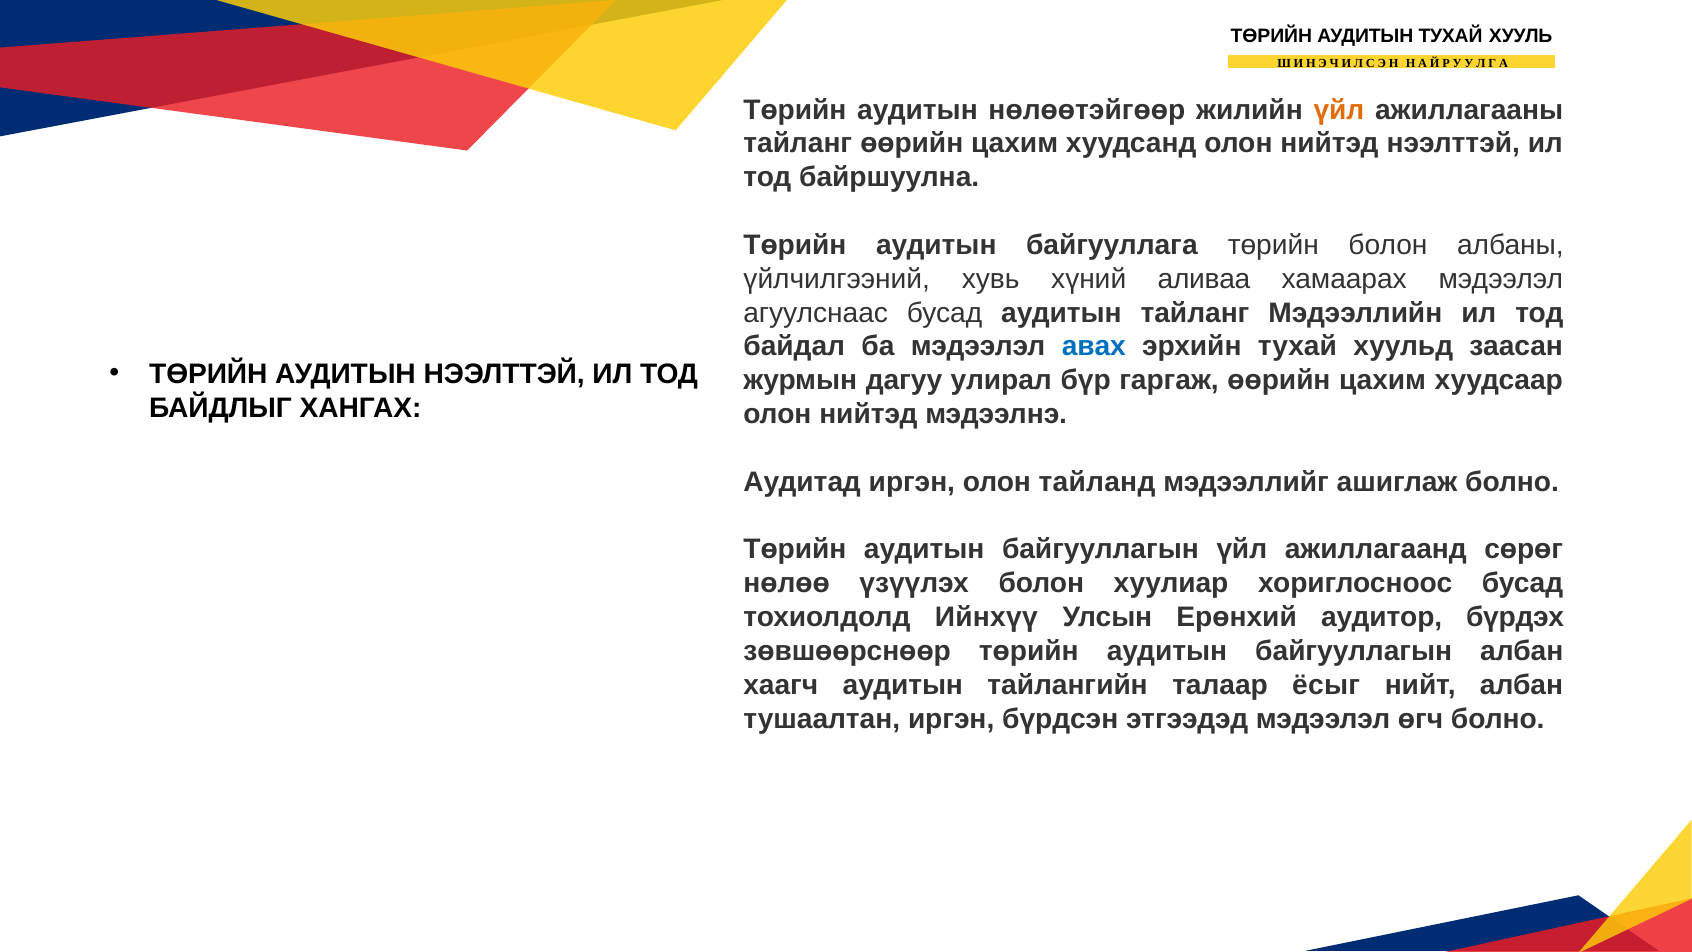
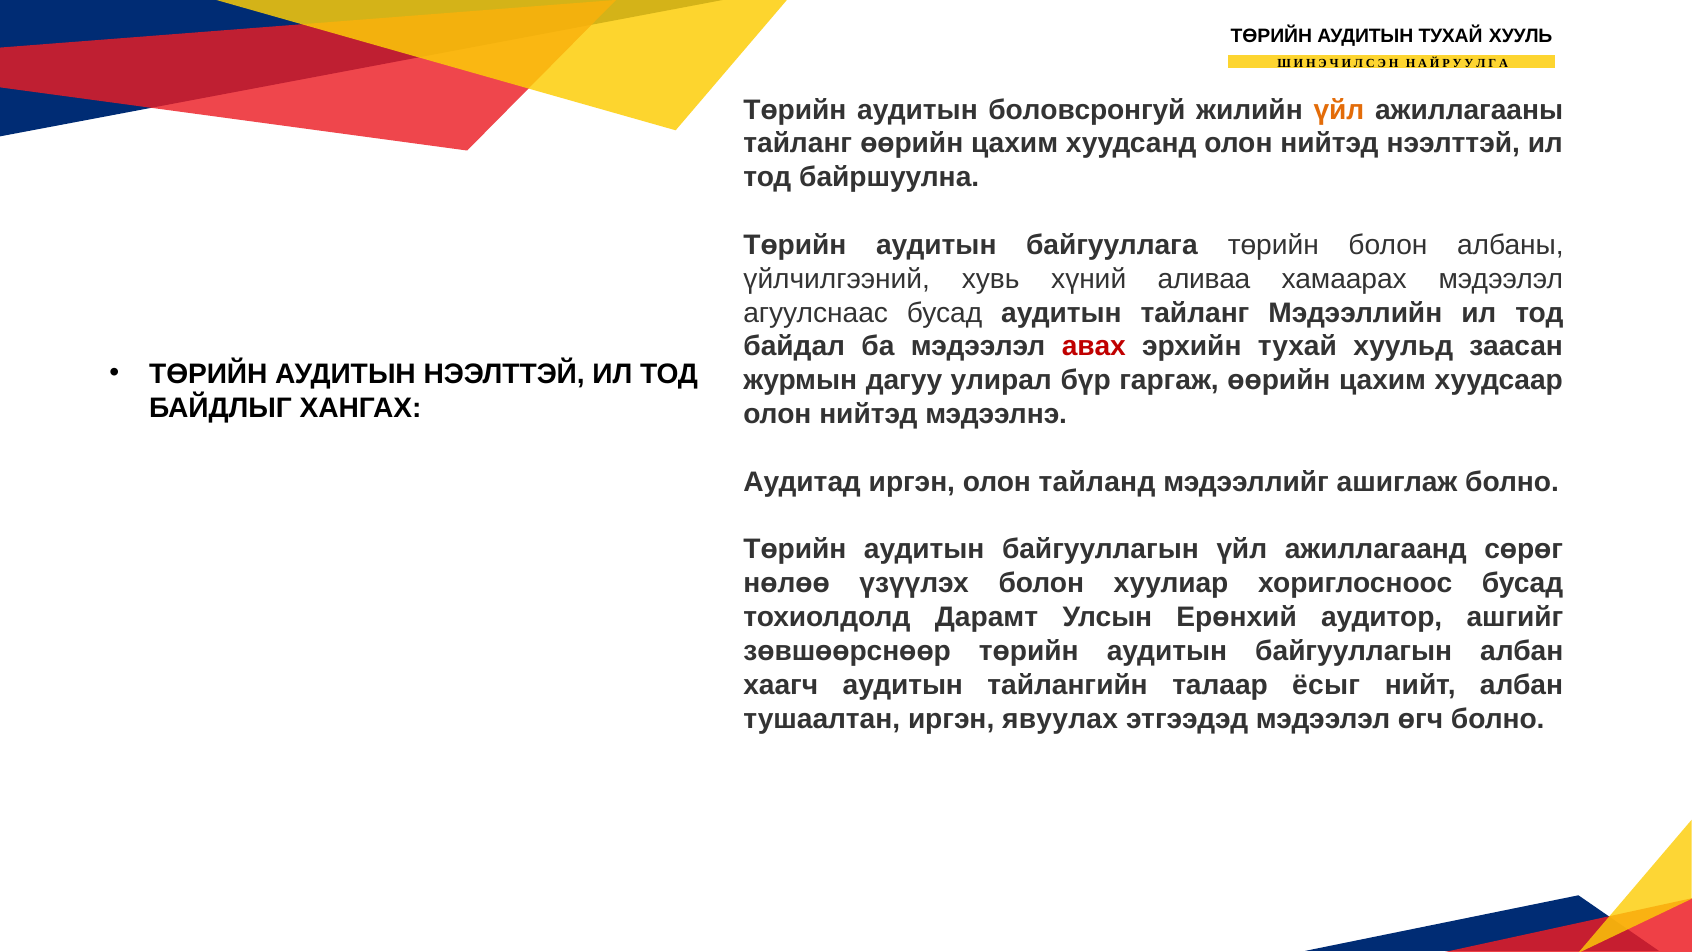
нөлөөтэйгөөр: нөлөөтэйгөөр -> боловсронгуй
авах colour: blue -> red
Ийнхүү: Ийнхүү -> Дарамт
бүрдэх: бүрдэх -> ашгийг
бүрдсэн: бүрдсэн -> явуулах
